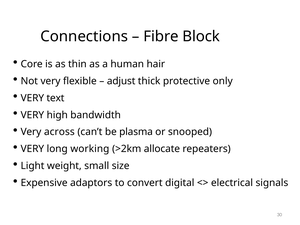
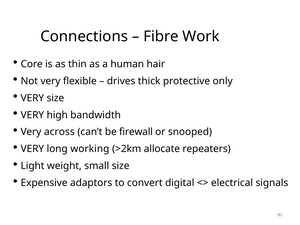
Block: Block -> Work
adjust: adjust -> drives
VERY text: text -> size
plasma: plasma -> firewall
